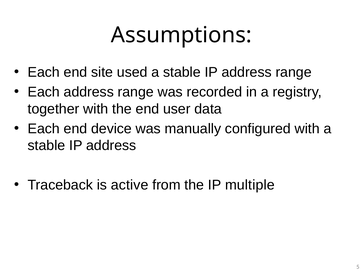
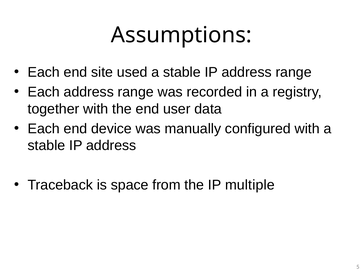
active: active -> space
